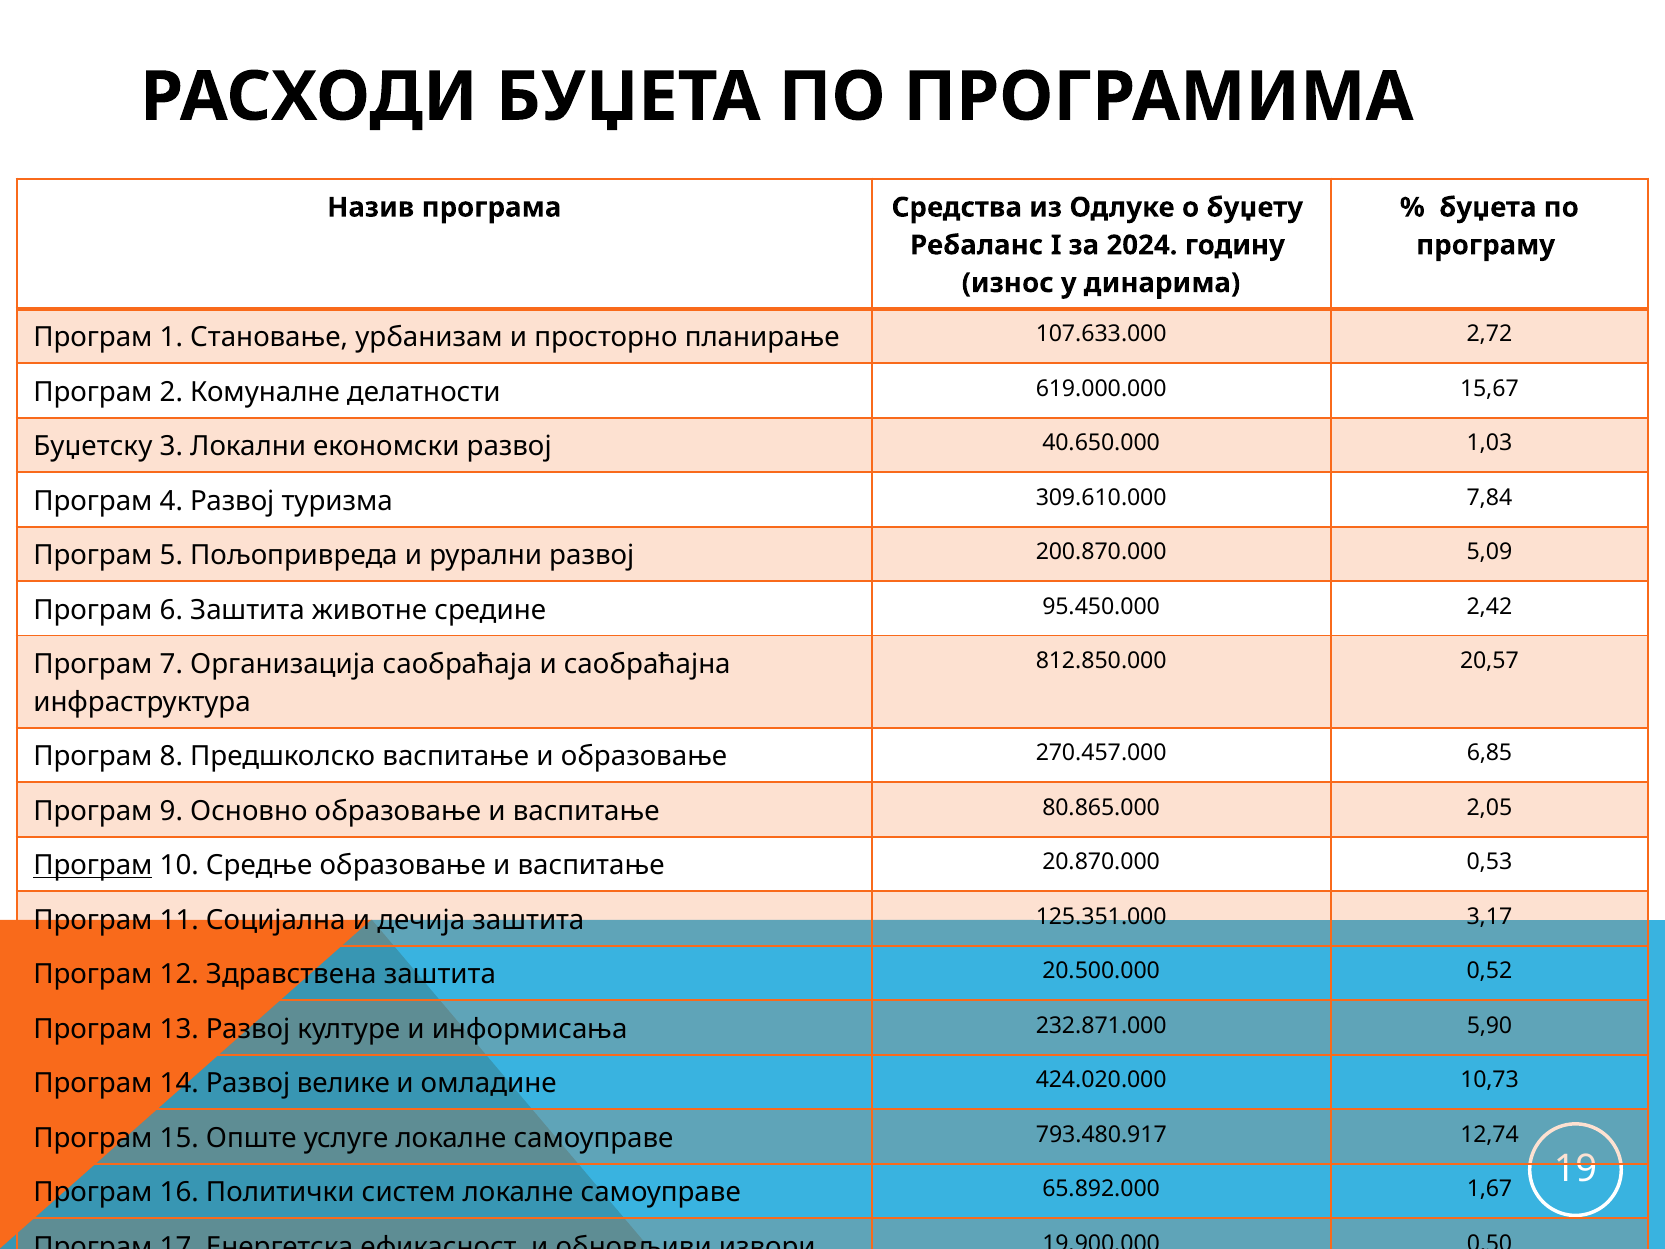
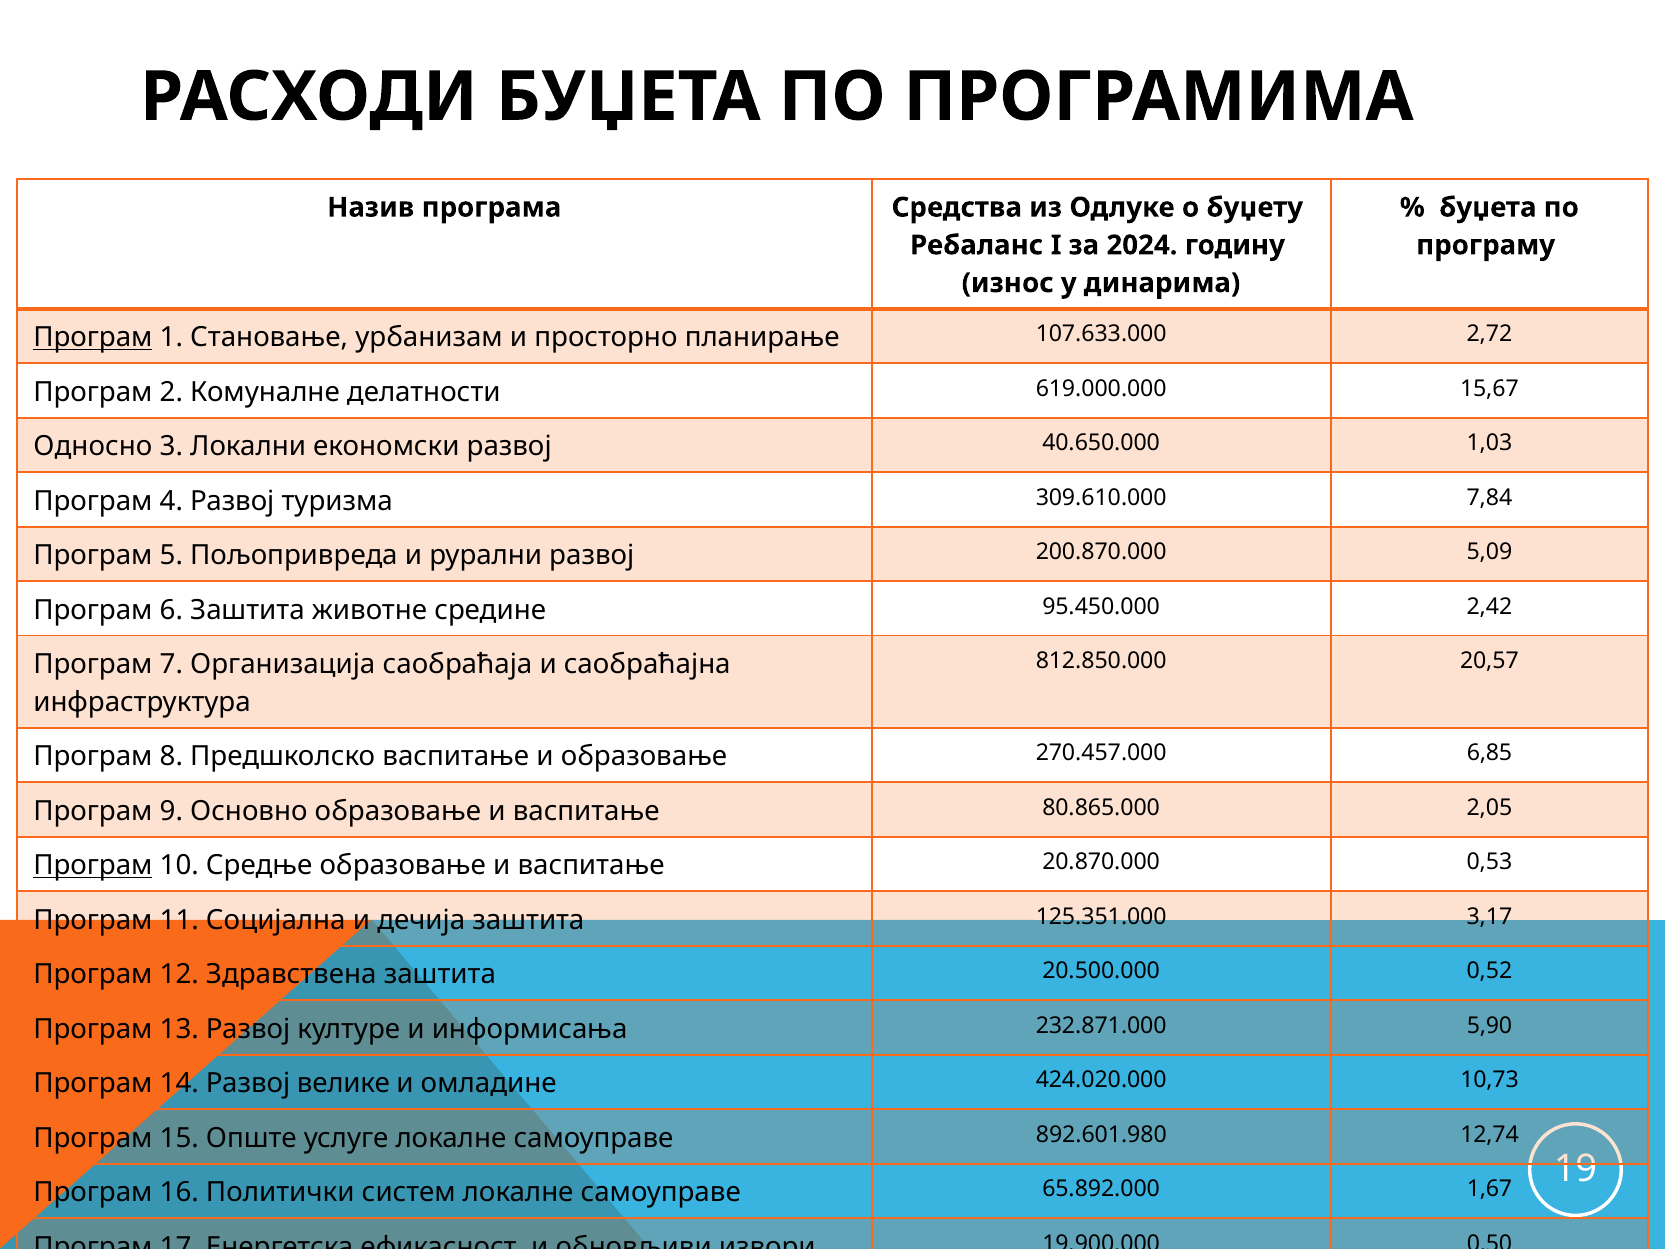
Програм at (93, 337) underline: none -> present
Буџетску: Буџетску -> Односно
793.480.917: 793.480.917 -> 892.601.980
